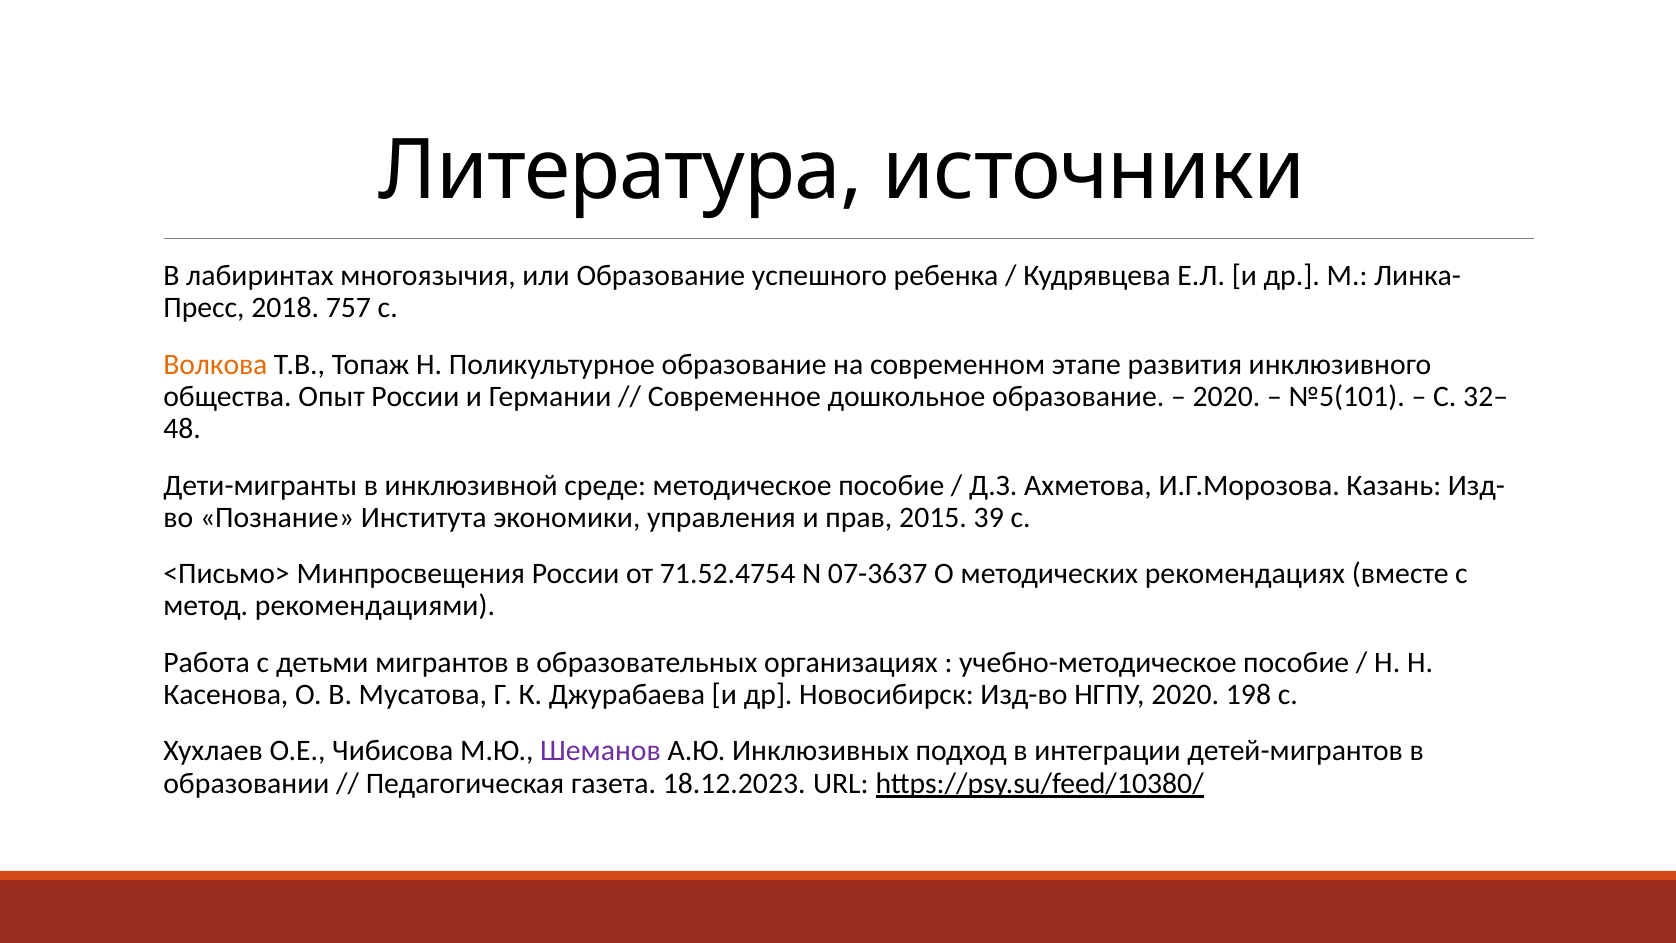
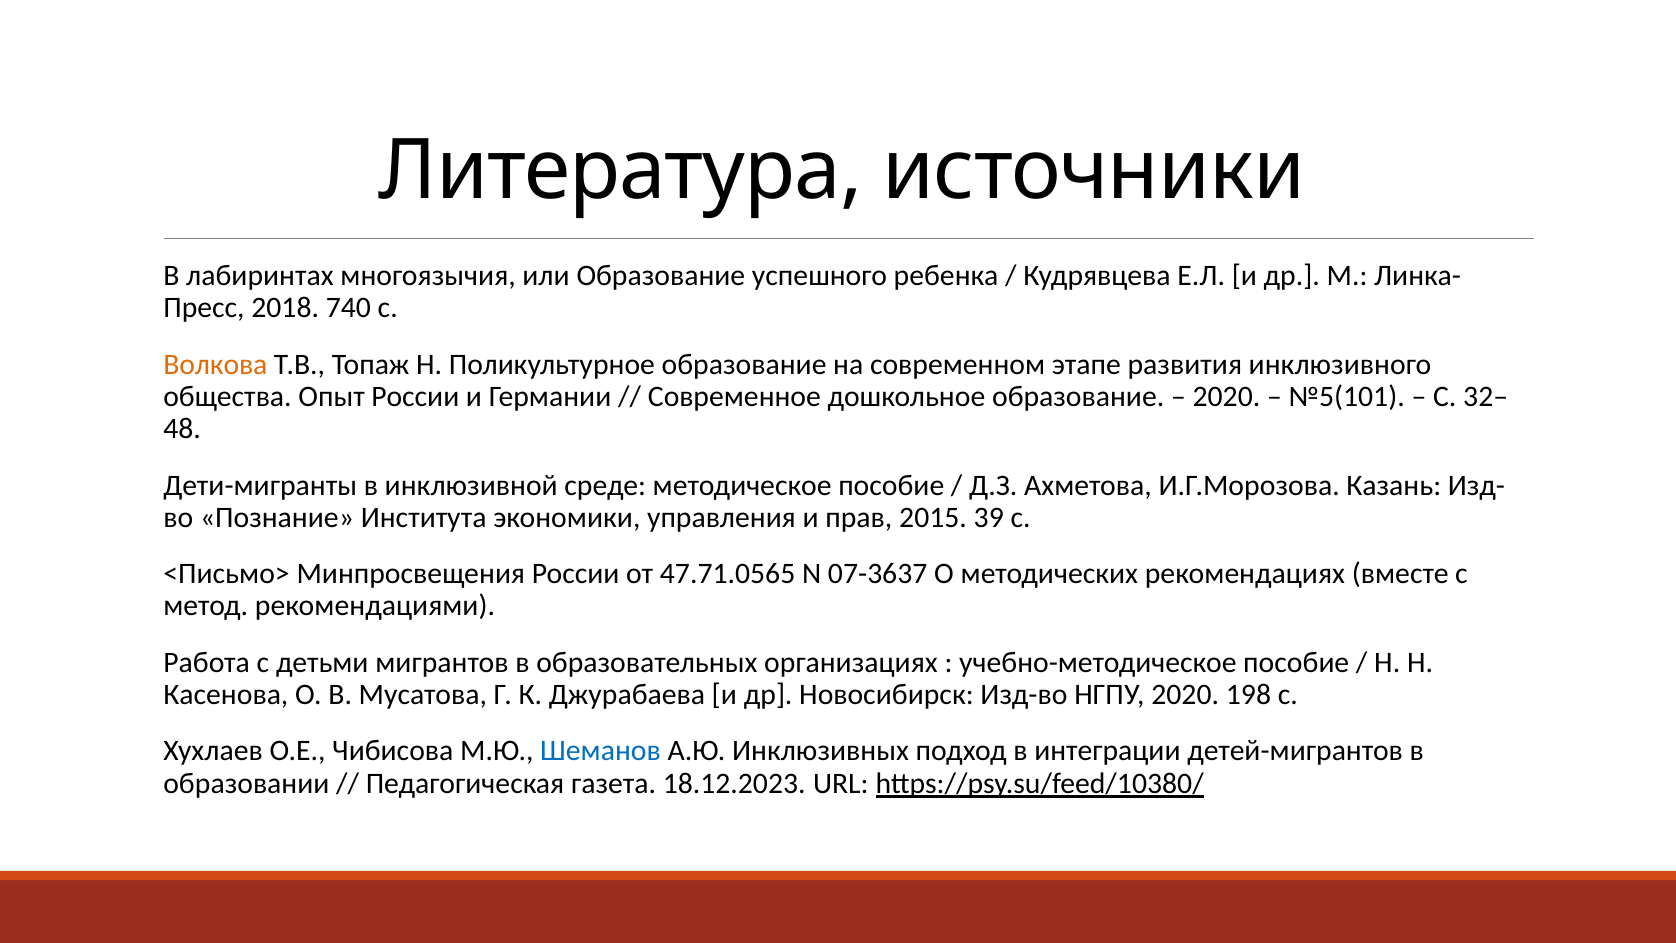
757: 757 -> 740
71.52.4754: 71.52.4754 -> 47.71.0565
Шеманов colour: purple -> blue
